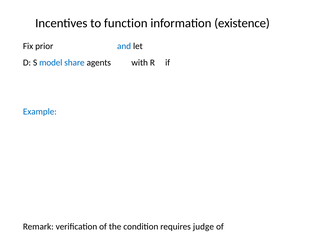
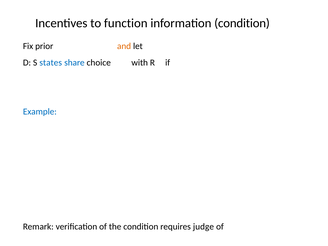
information existence: existence -> condition
and colour: blue -> orange
model: model -> states
agents: agents -> choice
